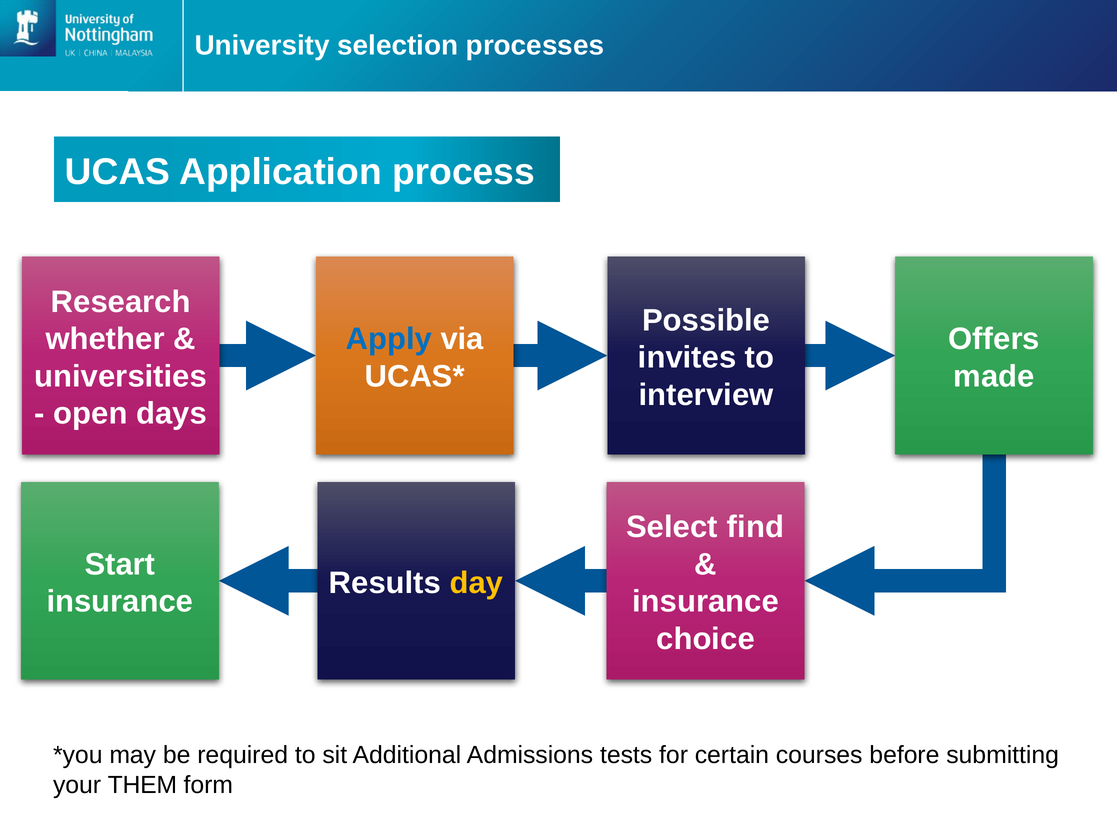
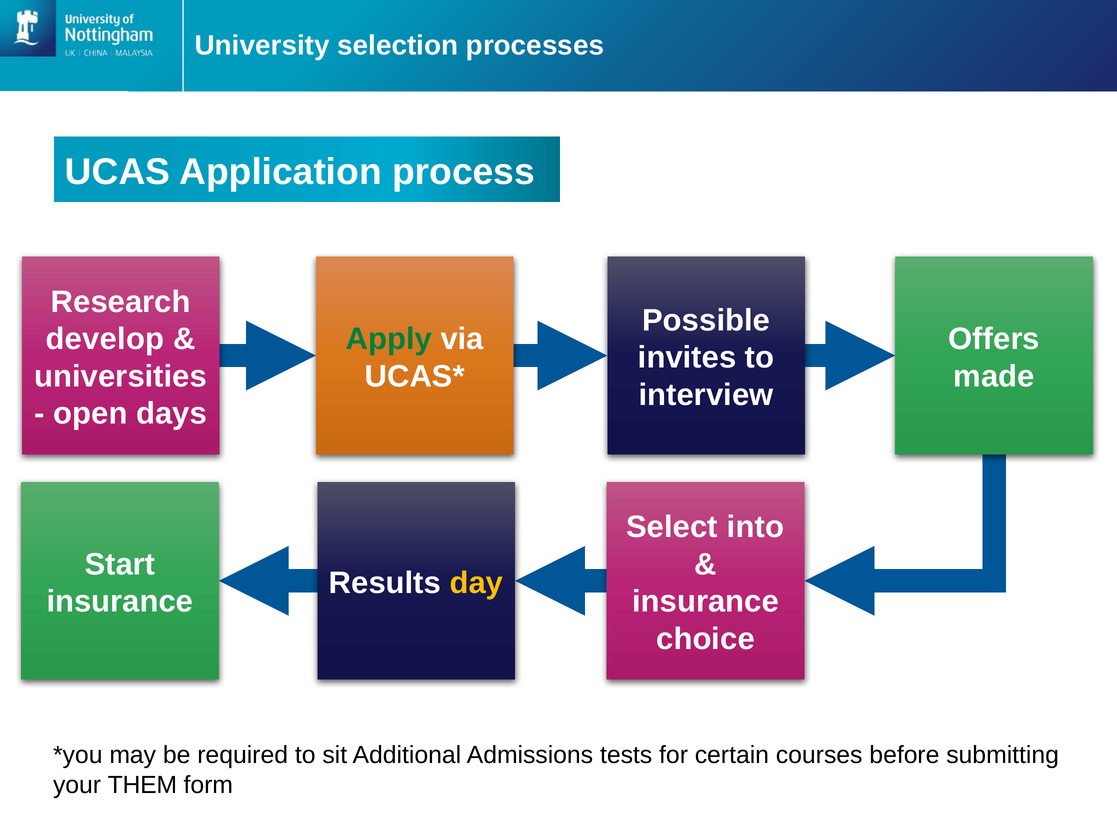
whether: whether -> develop
Apply colour: blue -> green
find: find -> into
